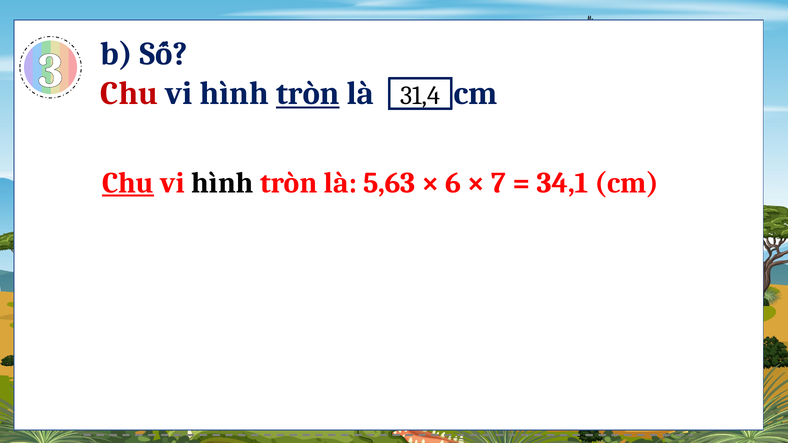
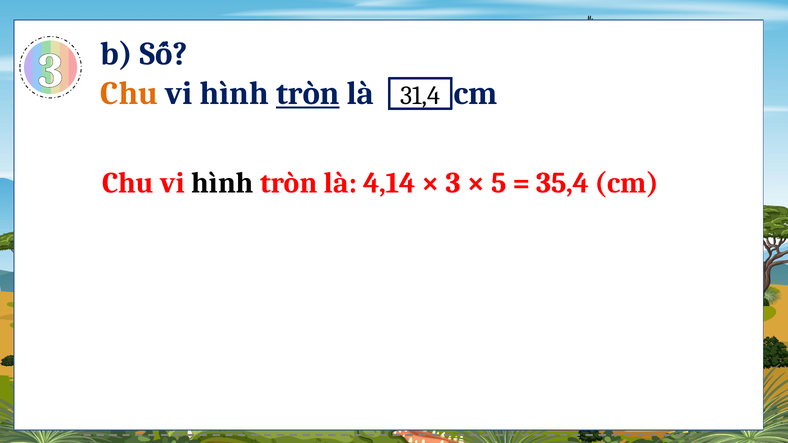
Chu at (129, 94) colour: red -> orange
Chu at (128, 183) underline: present -> none
5,63: 5,63 -> 4,14
6 at (453, 183): 6 -> 3
7: 7 -> 5
34,1: 34,1 -> 35,4
